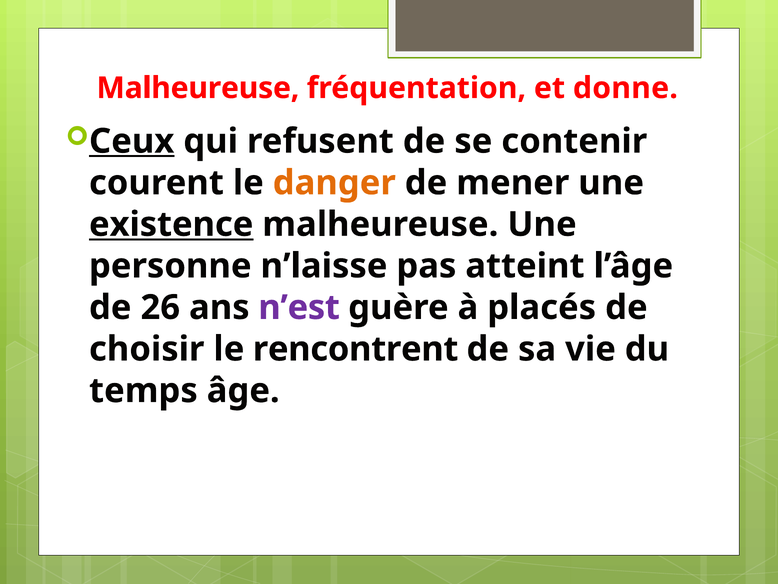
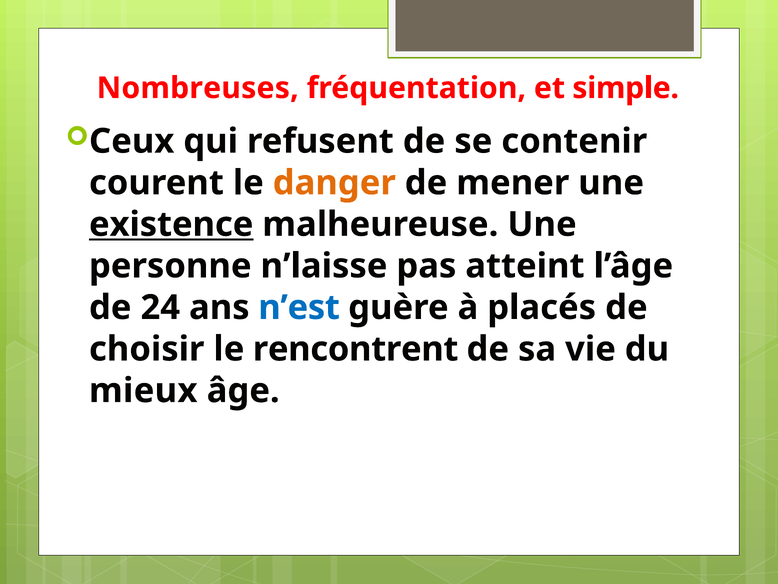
Malheureuse at (198, 88): Malheureuse -> Nombreuses
donne: donne -> simple
Ceux underline: present -> none
26: 26 -> 24
n’est colour: purple -> blue
temps: temps -> mieux
